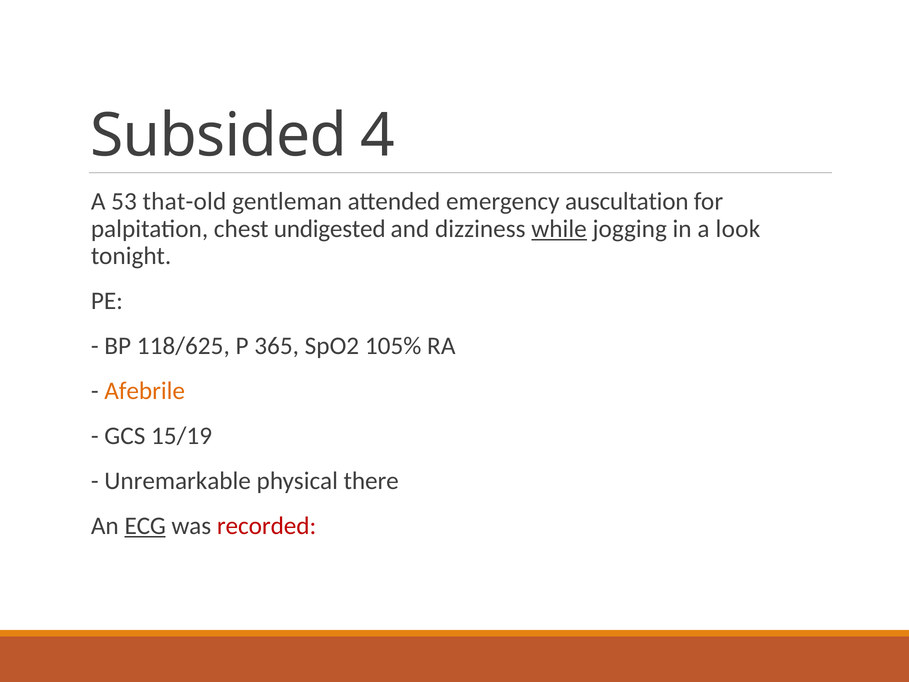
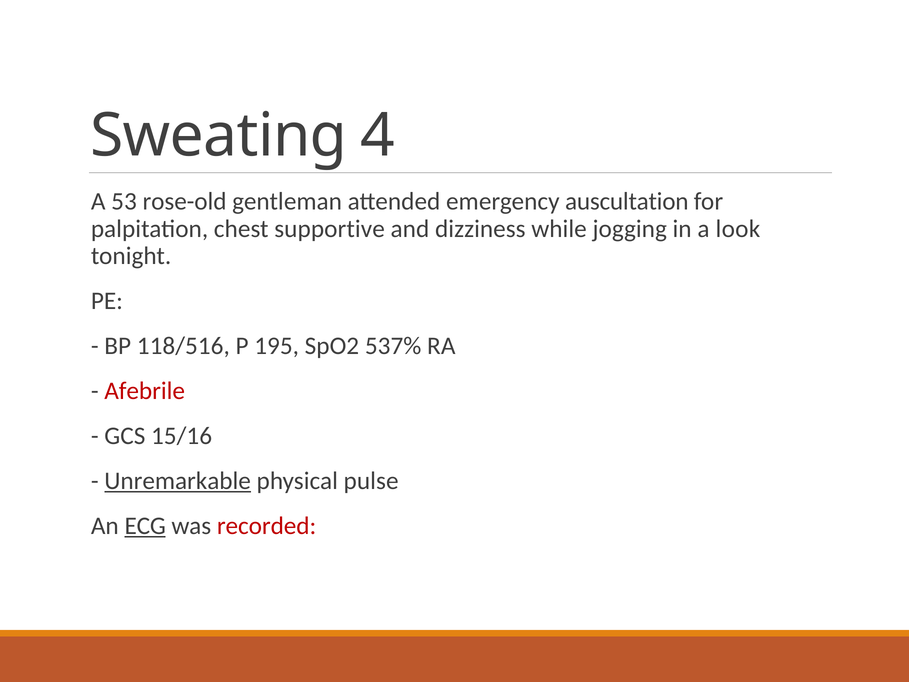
Subsided: Subsided -> Sweating
that-old: that-old -> rose-old
undigested: undigested -> supportive
while underline: present -> none
118/625: 118/625 -> 118/516
365: 365 -> 195
105%: 105% -> 537%
Afebrile colour: orange -> red
15/19: 15/19 -> 15/16
Unremarkable underline: none -> present
there: there -> pulse
